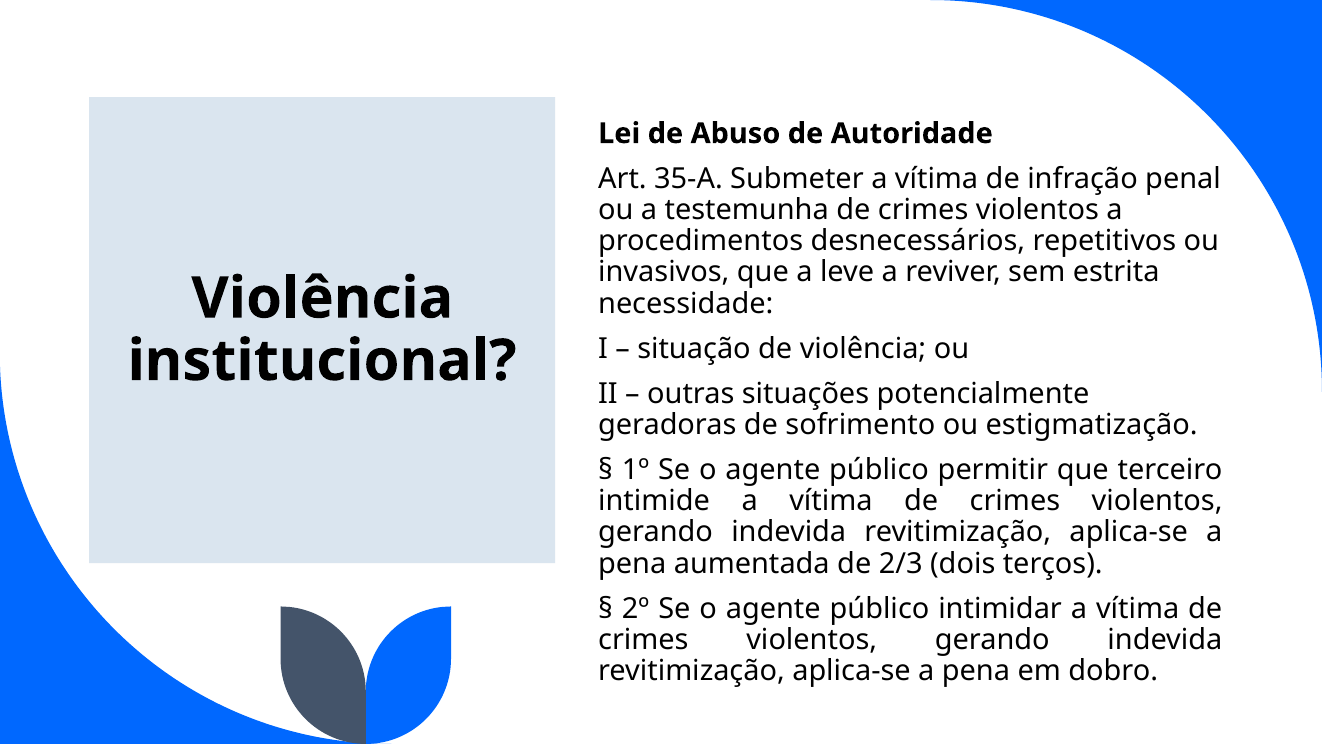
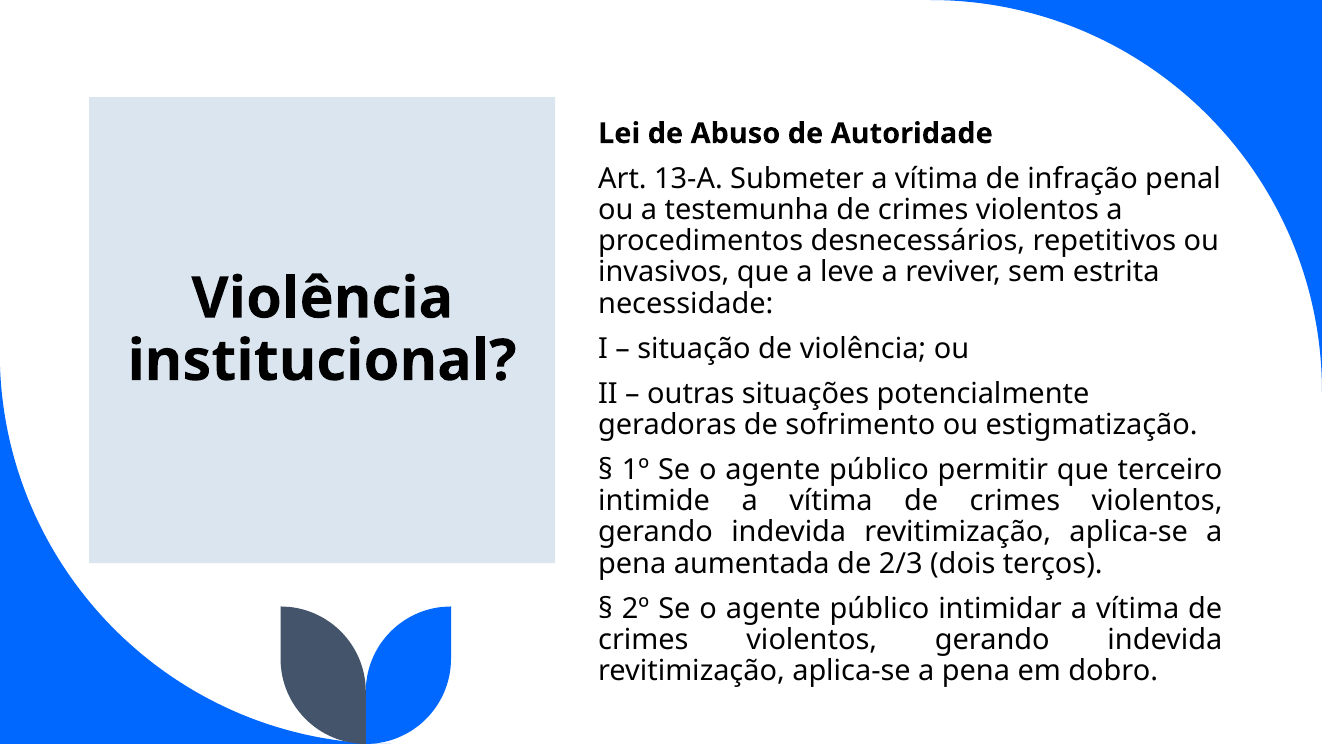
35-A: 35-A -> 13-A
